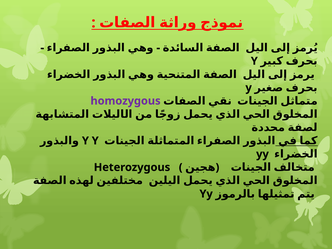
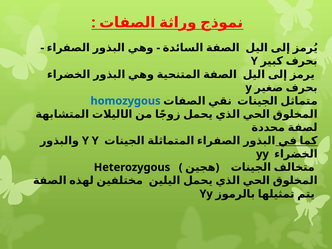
homozygous colour: purple -> blue
